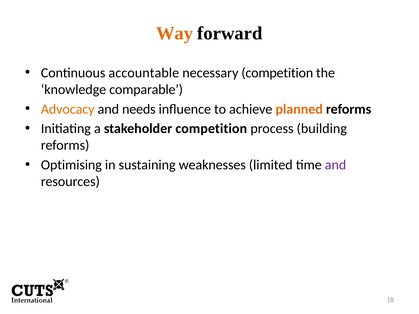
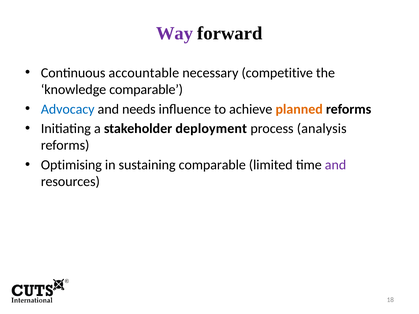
Way colour: orange -> purple
necessary competition: competition -> competitive
Advocacy colour: orange -> blue
stakeholder competition: competition -> deployment
building: building -> analysis
sustaining weaknesses: weaknesses -> comparable
